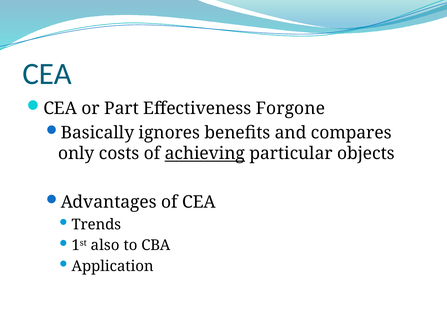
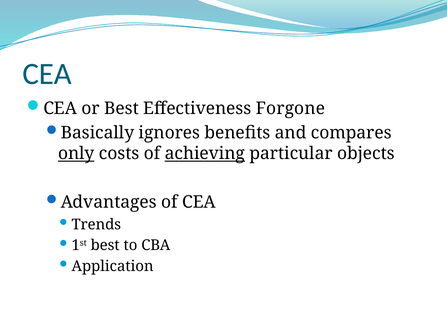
or Part: Part -> Best
only underline: none -> present
1st also: also -> best
